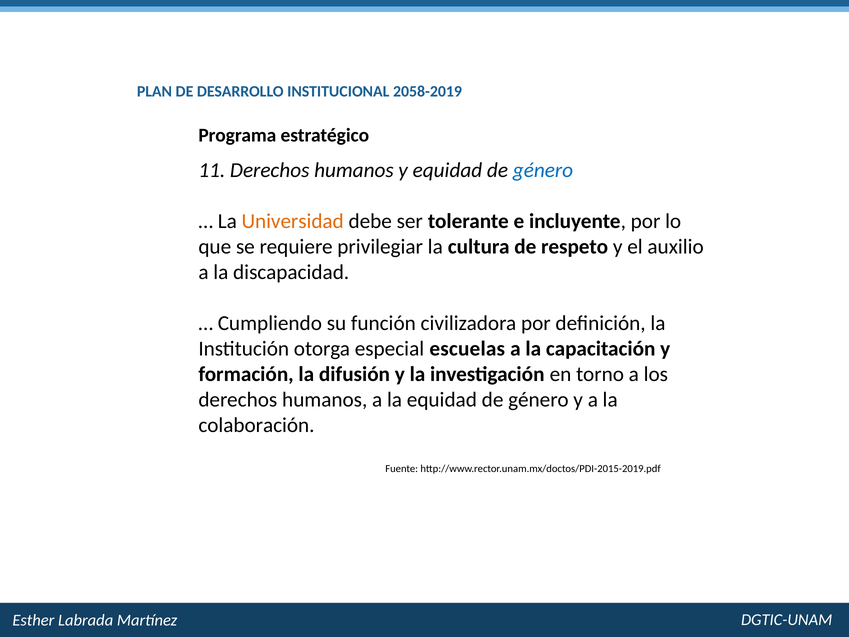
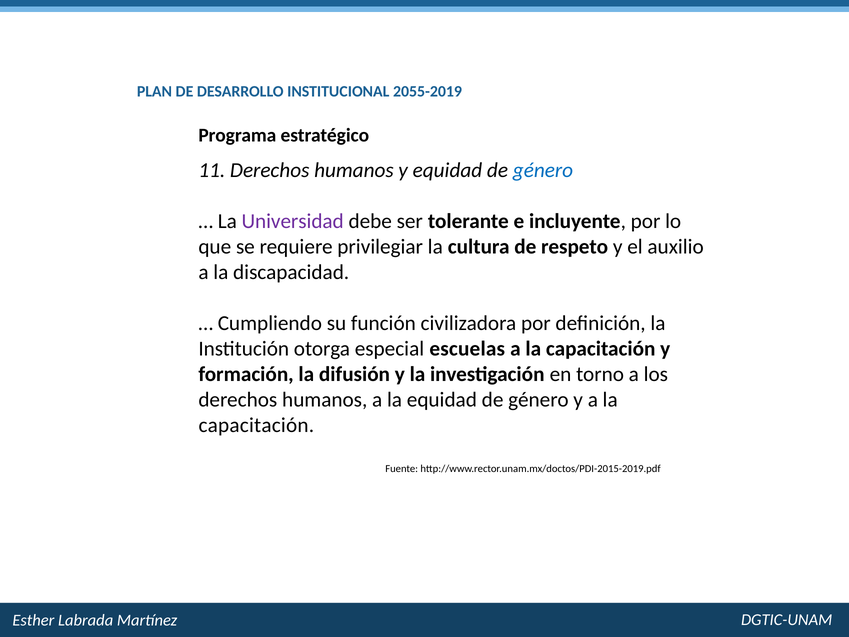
2058-2019: 2058-2019 -> 2055-2019
Universidad colour: orange -> purple
colaboración at (256, 425): colaboración -> capacitación
